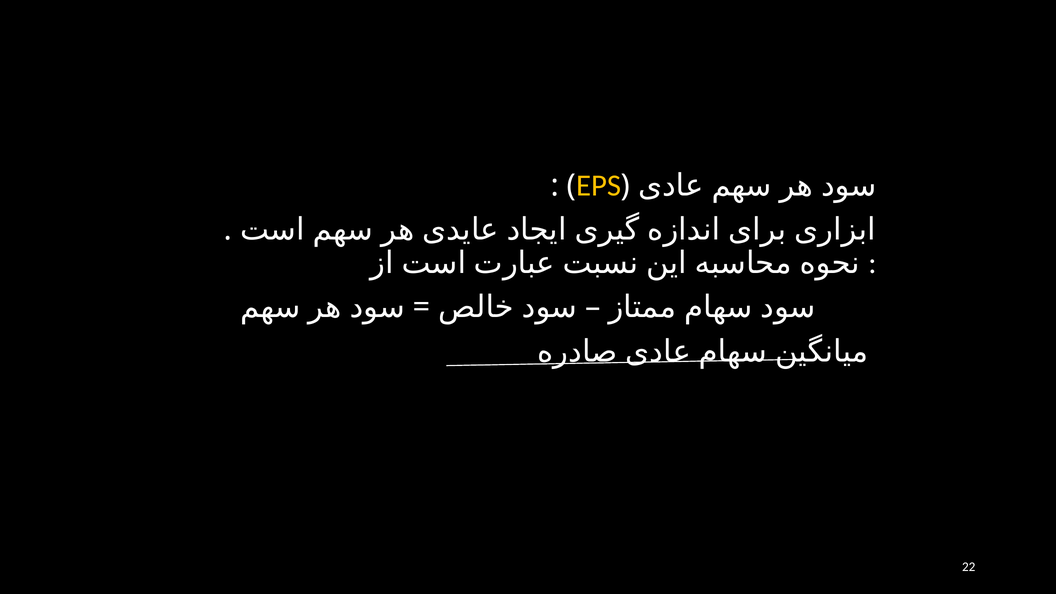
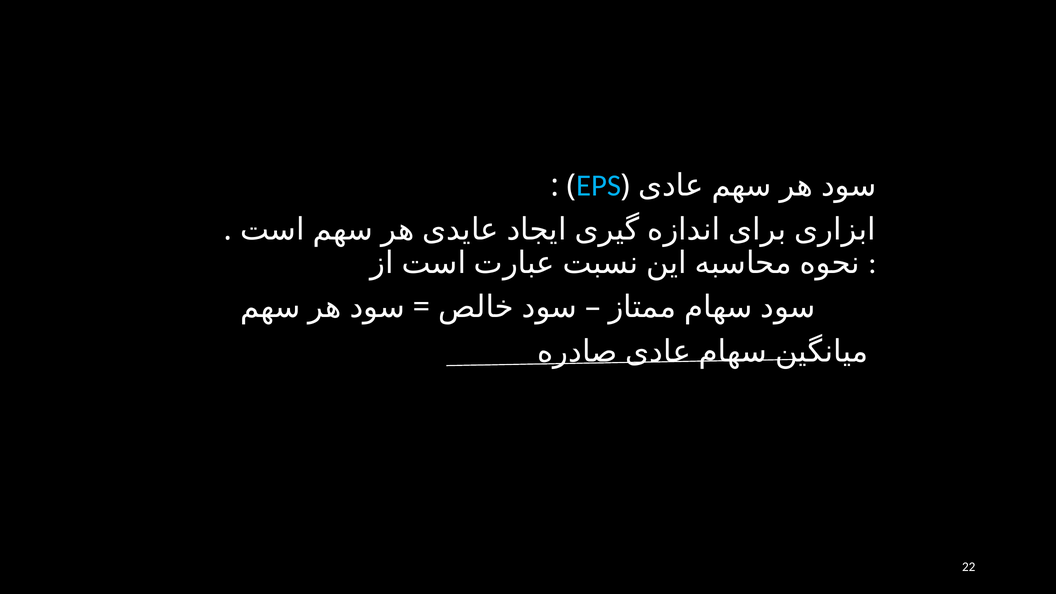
EPS colour: yellow -> light blue
